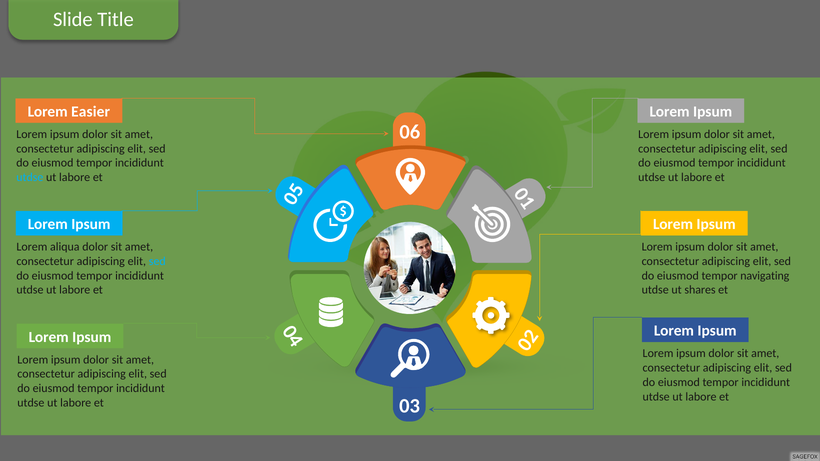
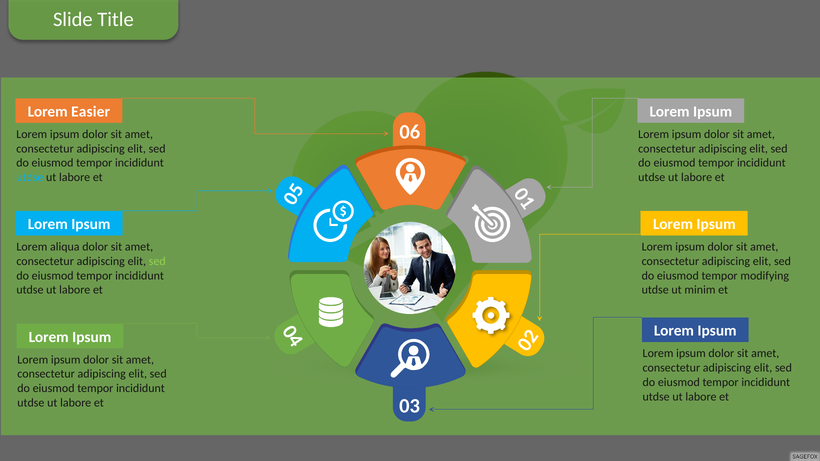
sed at (157, 261) colour: light blue -> light green
navigating: navigating -> modifying
shares: shares -> minim
